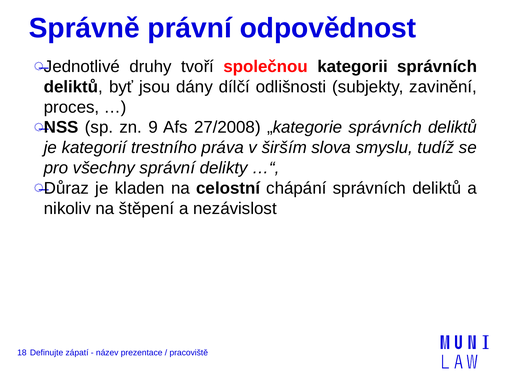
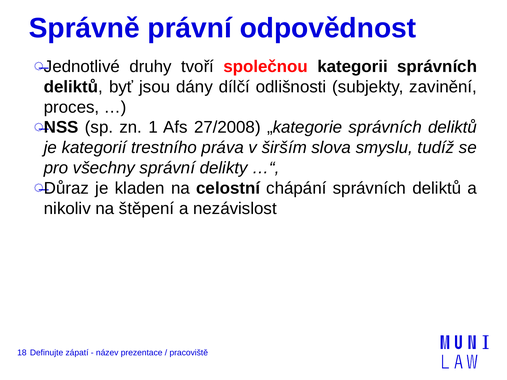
9: 9 -> 1
